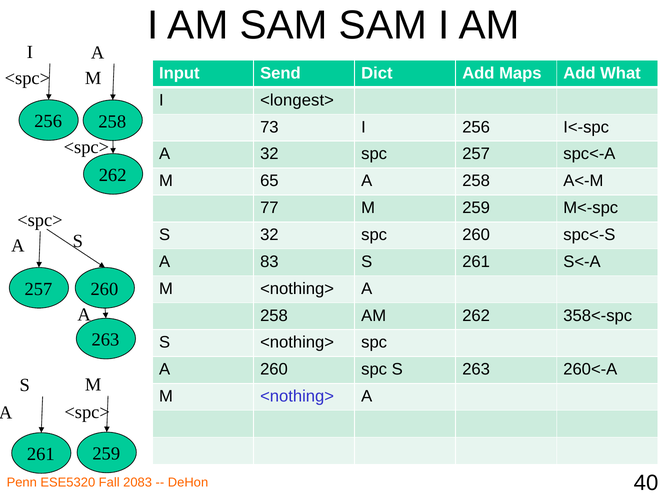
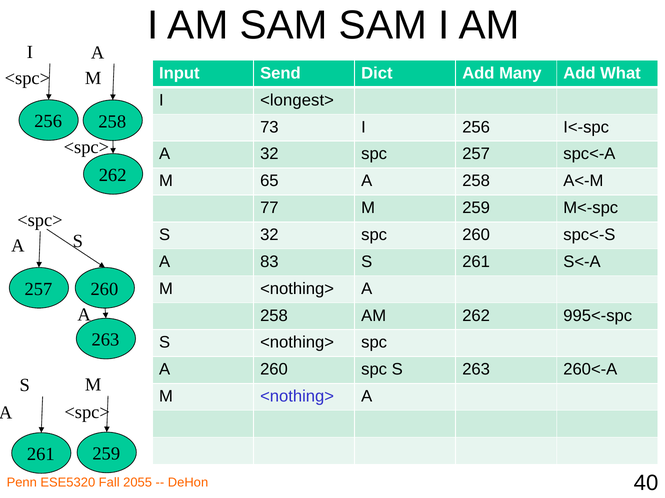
Maps: Maps -> Many
358<-spc: 358<-spc -> 995<-spc
2083: 2083 -> 2055
